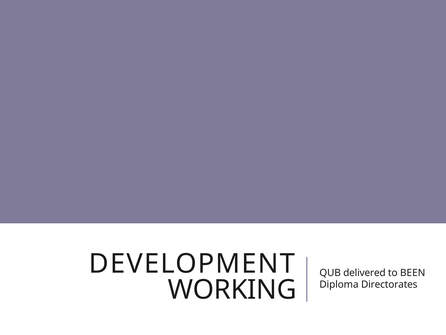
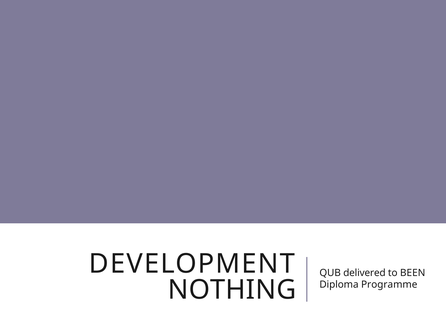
Directorates: Directorates -> Programme
WORKING: WORKING -> NOTHING
